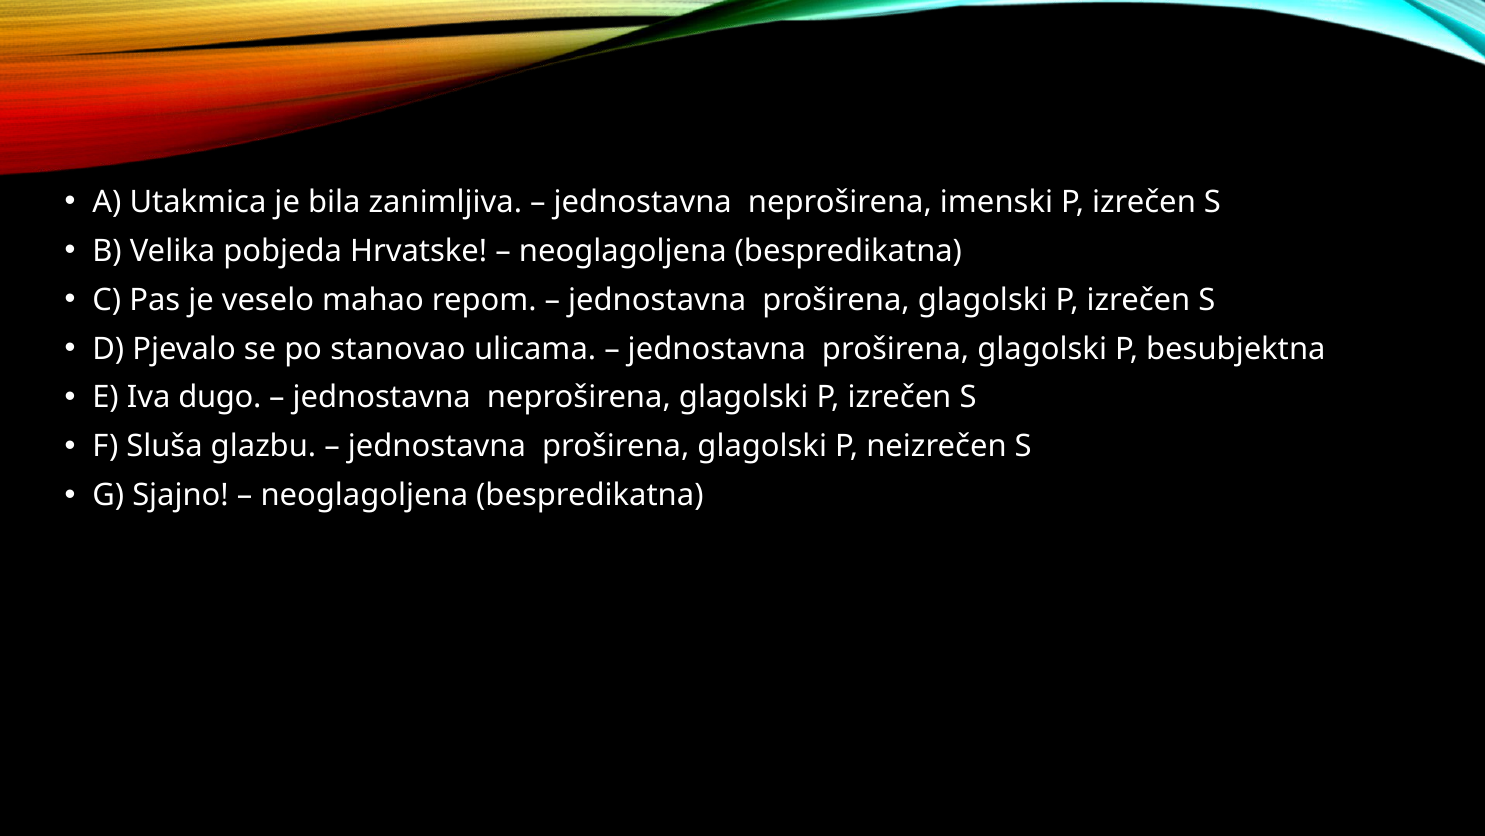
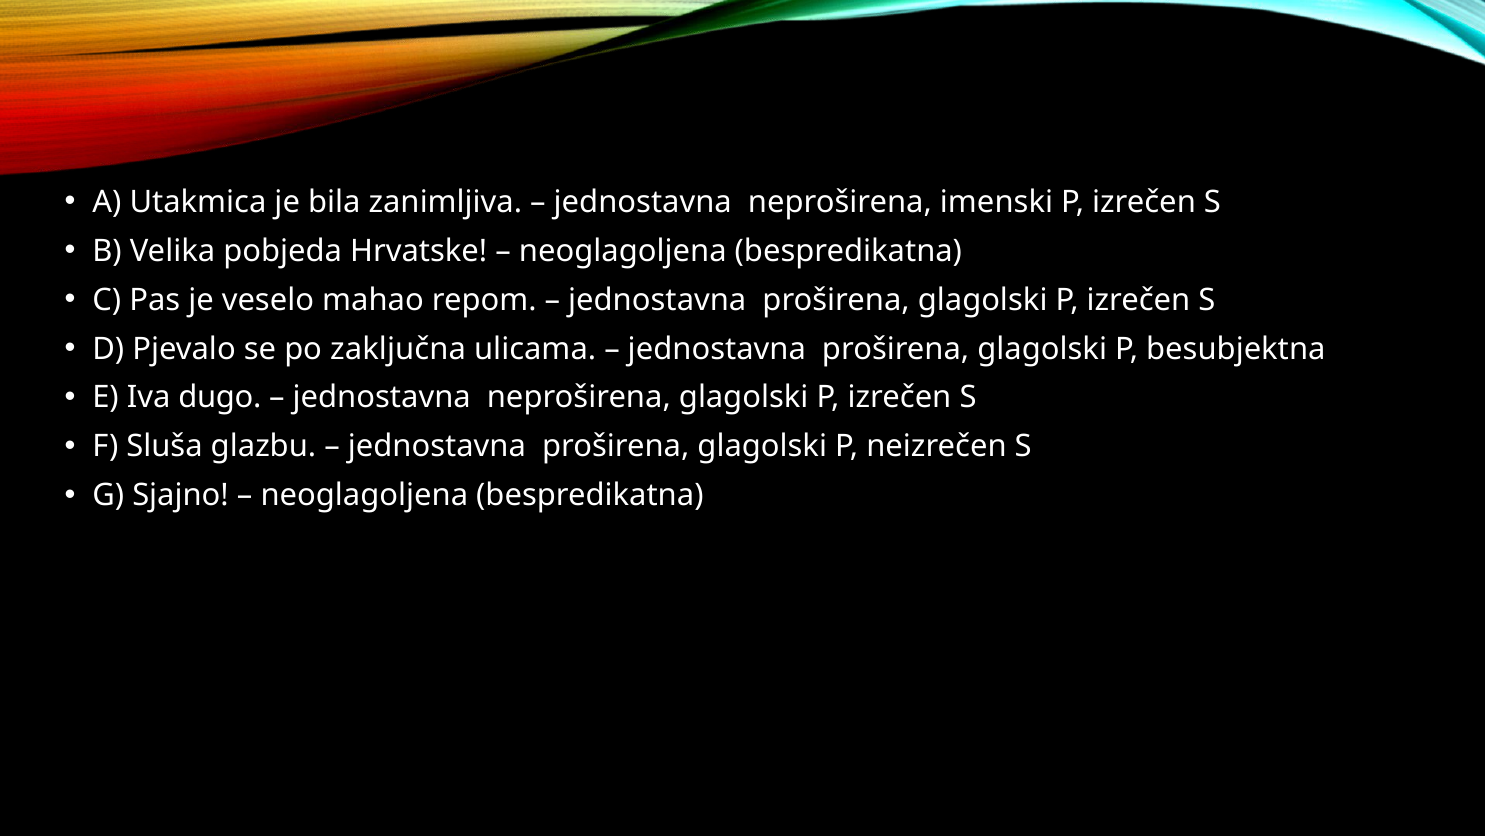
stanovao: stanovao -> zaključna
